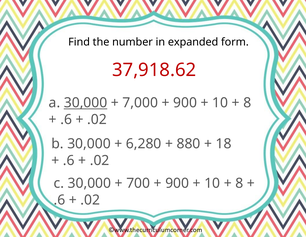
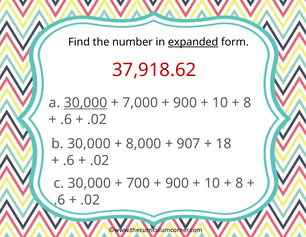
expanded underline: none -> present
6,280: 6,280 -> 8,000
880: 880 -> 907
